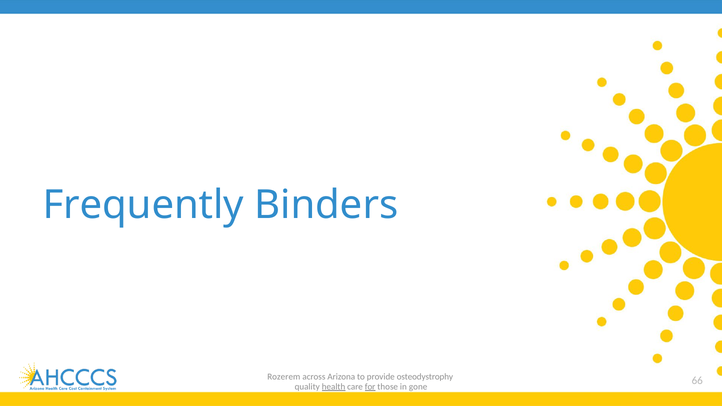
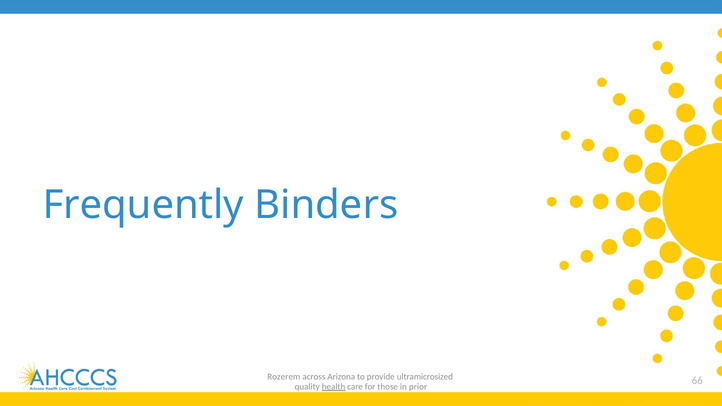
osteodystrophy: osteodystrophy -> ultramicrosized
for underline: present -> none
gone: gone -> prior
